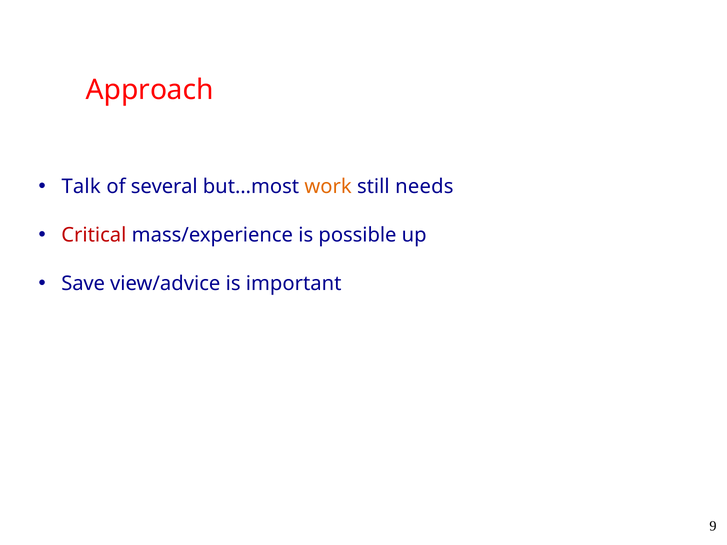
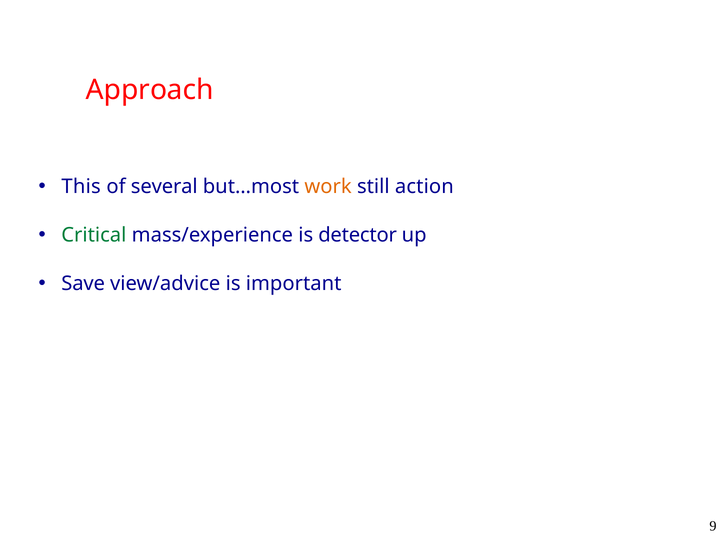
Talk: Talk -> This
needs: needs -> action
Critical colour: red -> green
possible: possible -> detector
